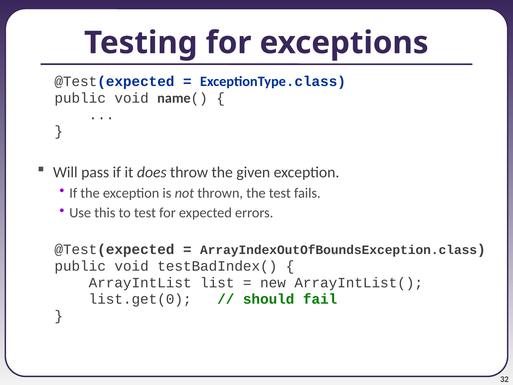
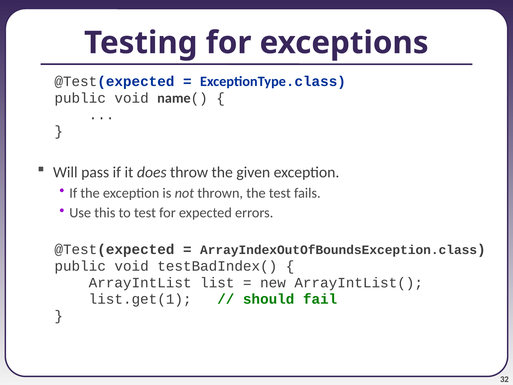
list.get(0: list.get(0 -> list.get(1
